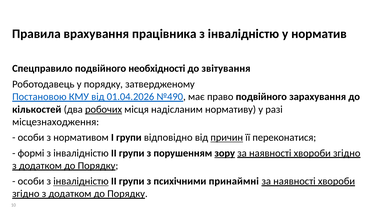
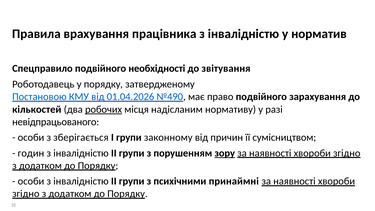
місцезнаходження: місцезнаходження -> невідпрацьованого
нормативом: нормативом -> зберігається
відповідно: відповідно -> законному
причин underline: present -> none
переконатися: переконатися -> сумісництвом
формі: формі -> годин
інвалідністю at (81, 181) underline: present -> none
